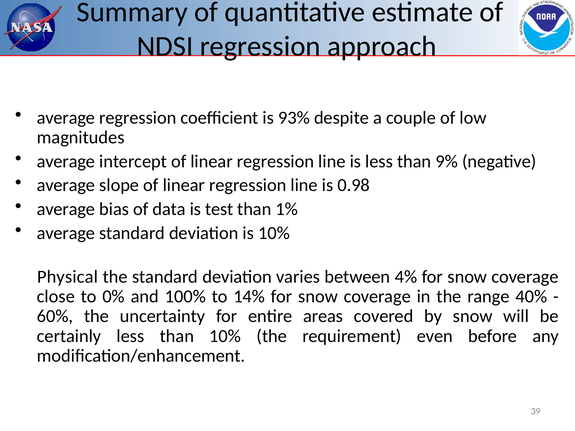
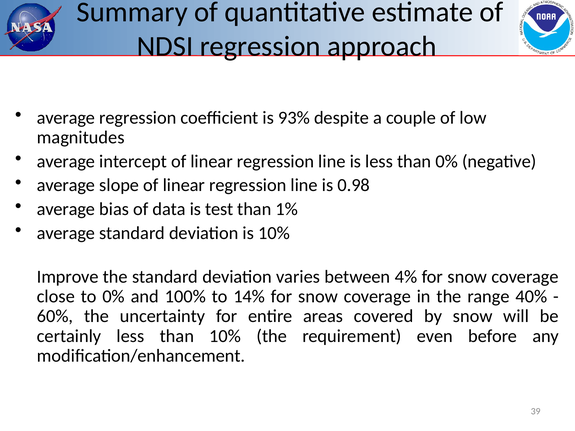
than 9%: 9% -> 0%
Physical: Physical -> Improve
